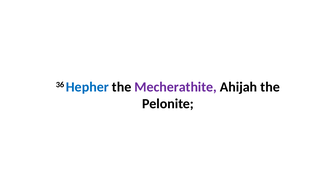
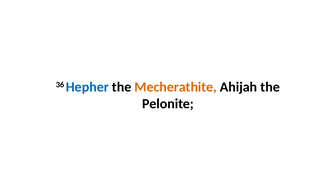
Mecherathite colour: purple -> orange
